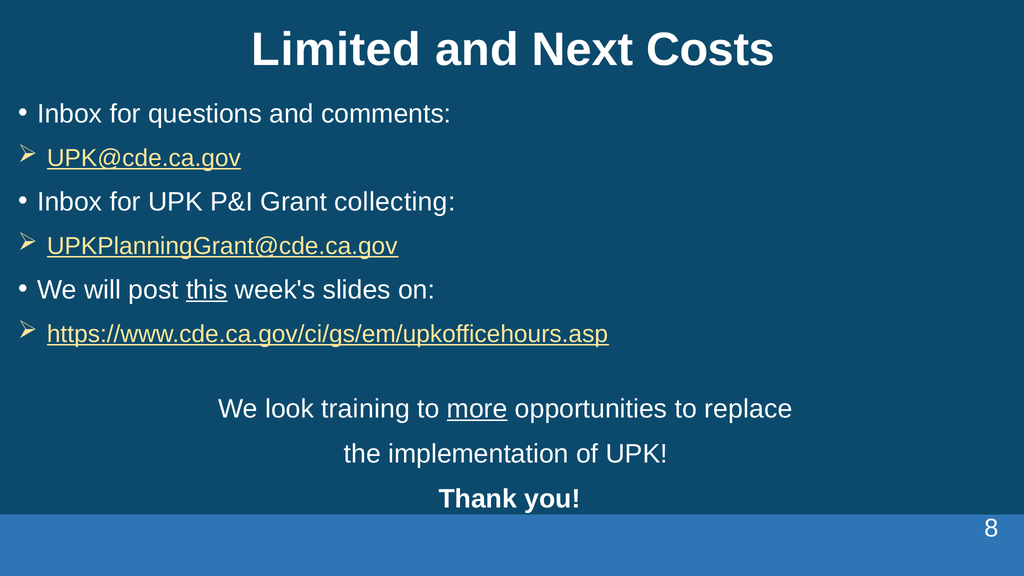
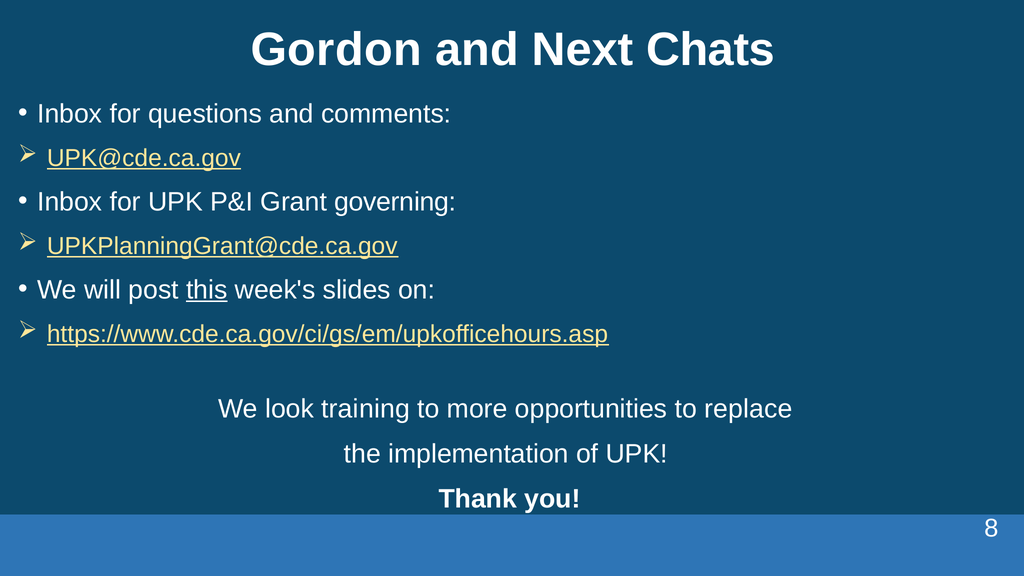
Limited: Limited -> Gordon
Costs: Costs -> Chats
collecting: collecting -> governing
more underline: present -> none
